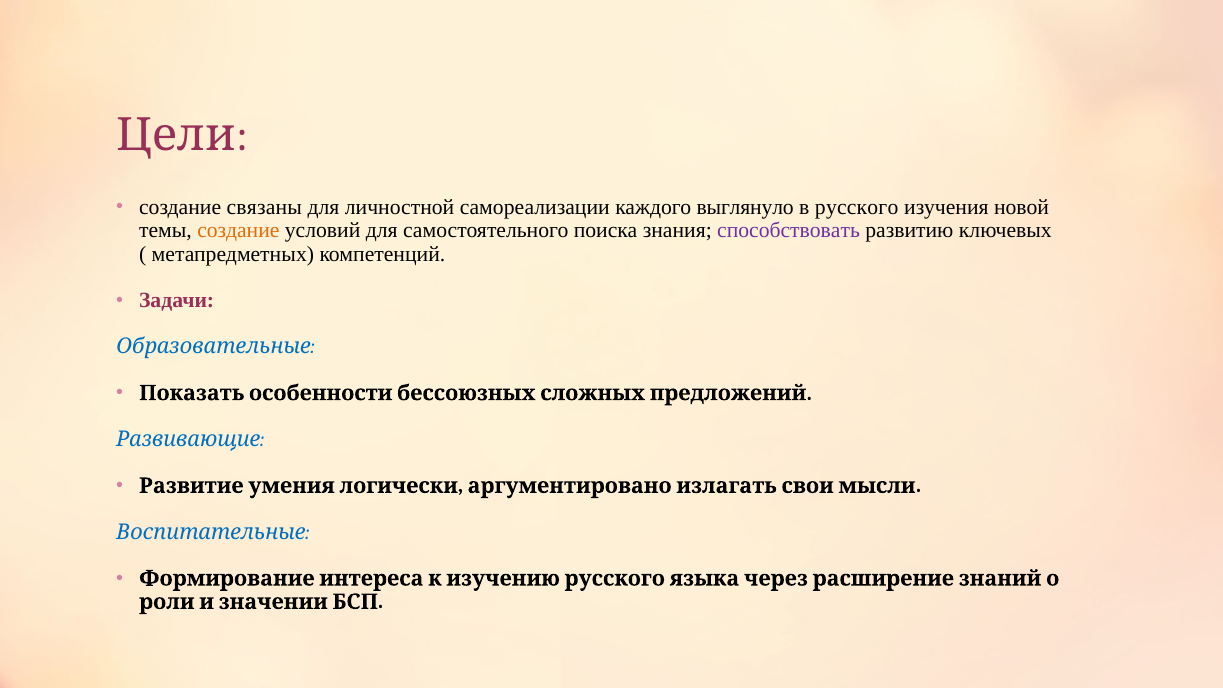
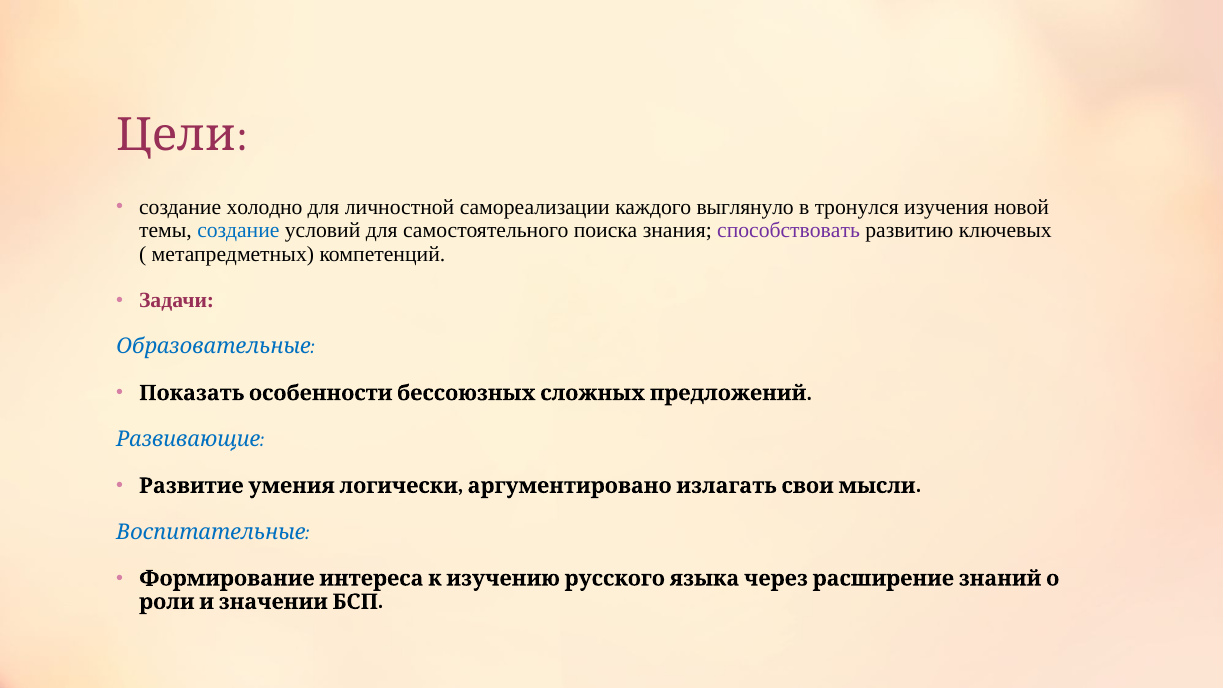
связаны: связаны -> холодно
русского: русского -> тронулся
создание at (238, 231) colour: orange -> blue
